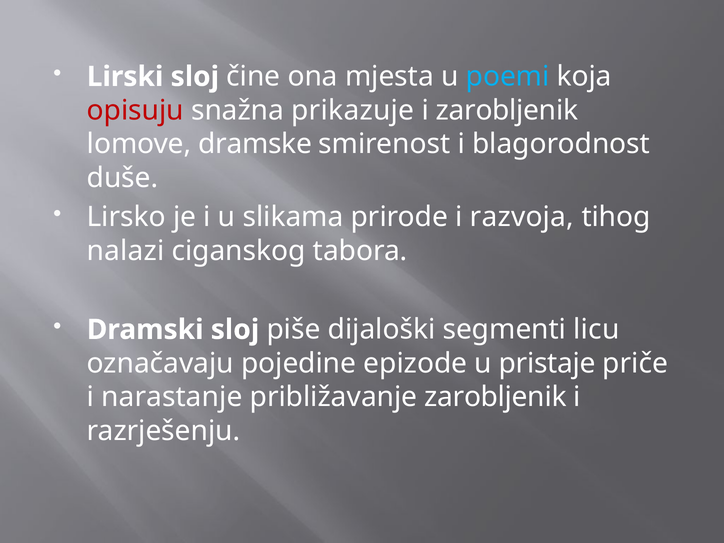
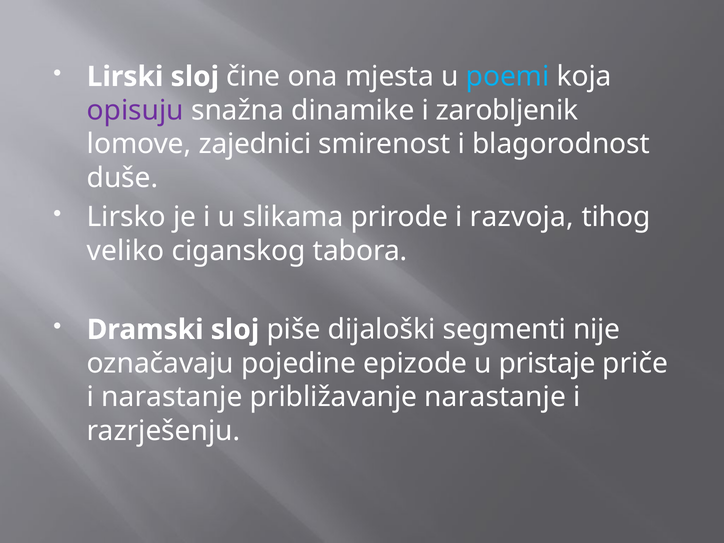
opisuju colour: red -> purple
prikazuje: prikazuje -> dinamike
dramske: dramske -> zajednici
nalazi: nalazi -> veliko
licu: licu -> nije
približavanje zarobljenik: zarobljenik -> narastanje
